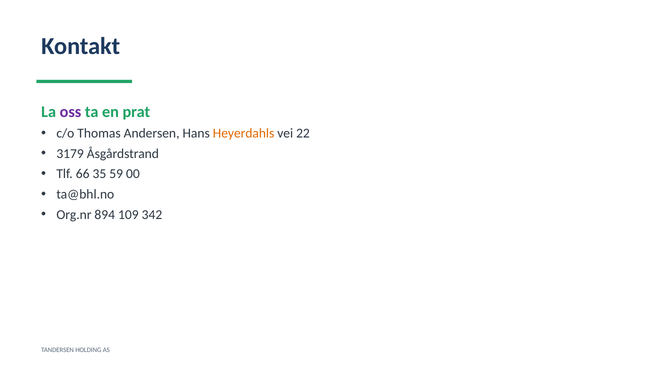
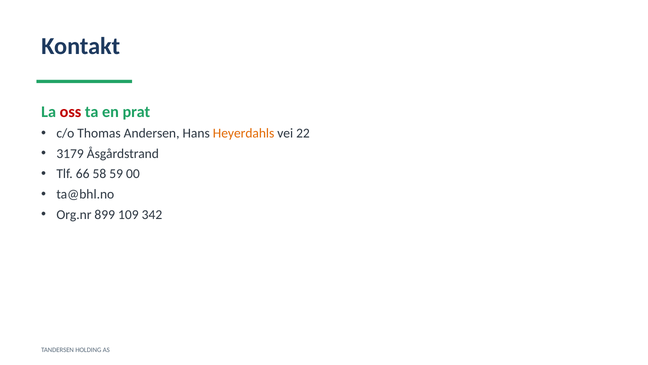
oss colour: purple -> red
35: 35 -> 58
894: 894 -> 899
